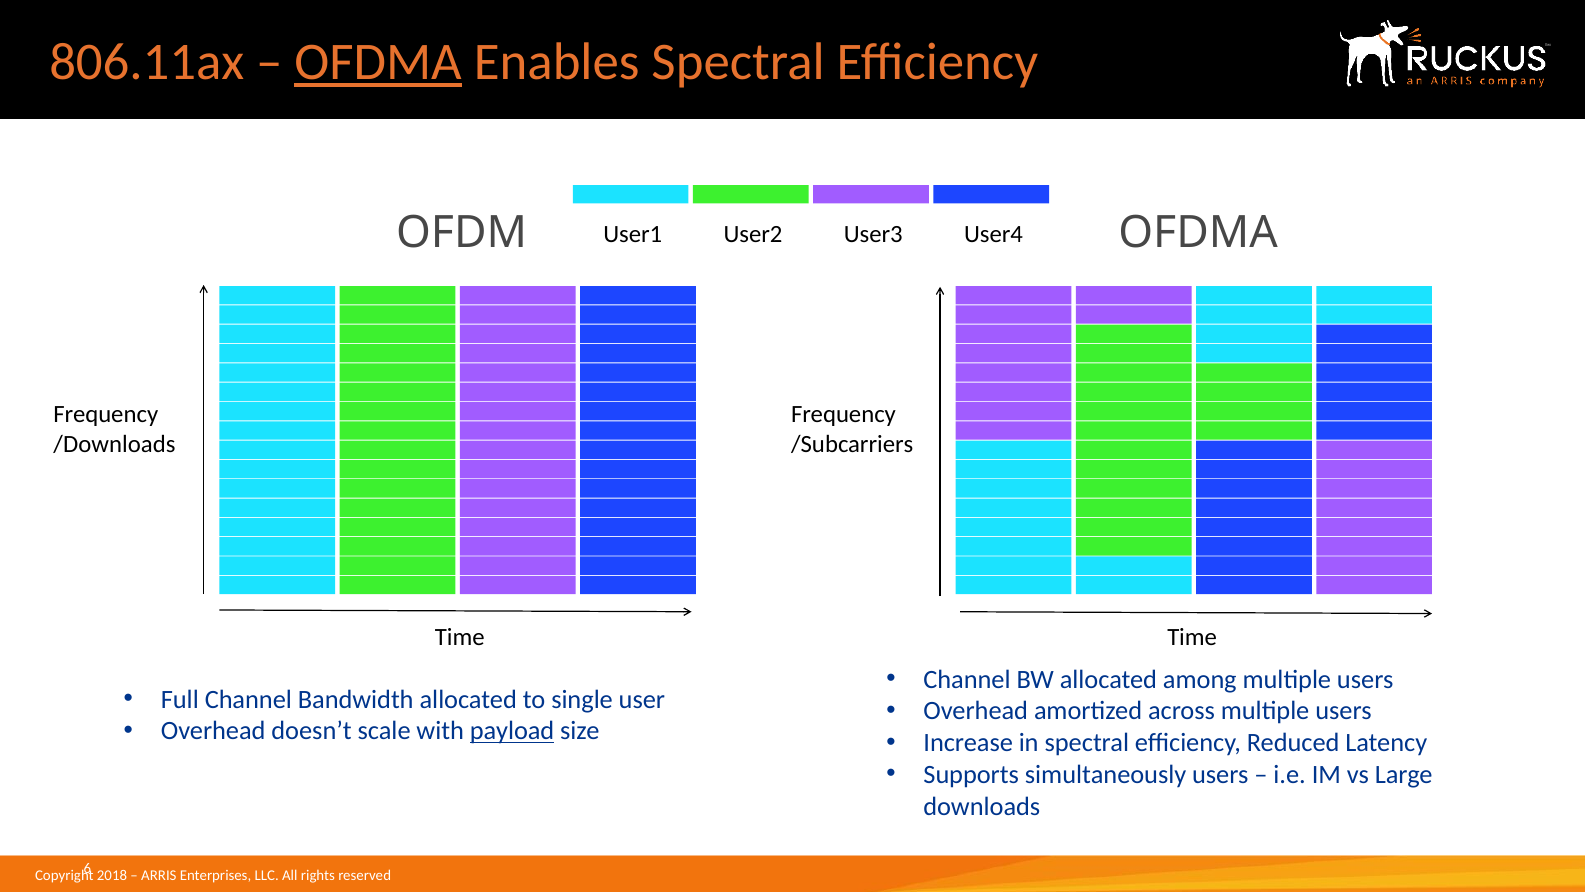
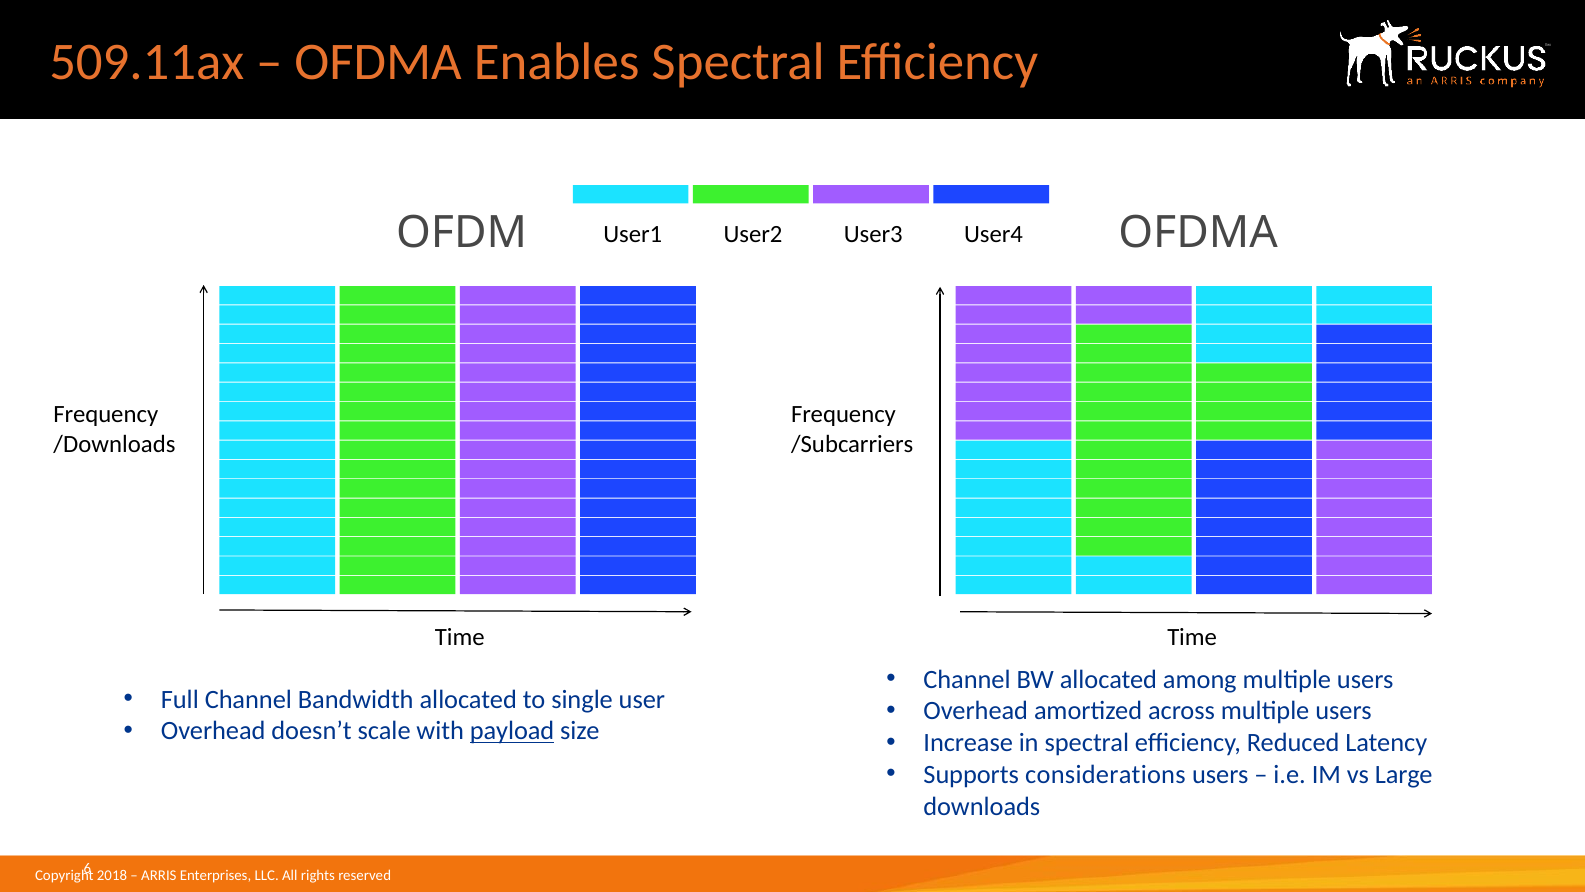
806.11ax: 806.11ax -> 509.11ax
OFDMA at (378, 62) underline: present -> none
simultaneously: simultaneously -> considerations
